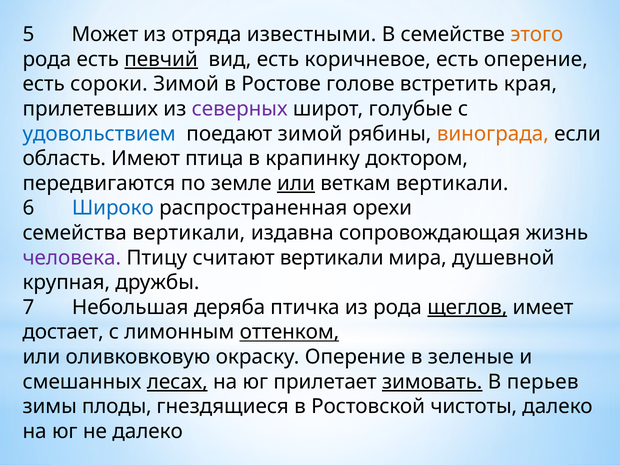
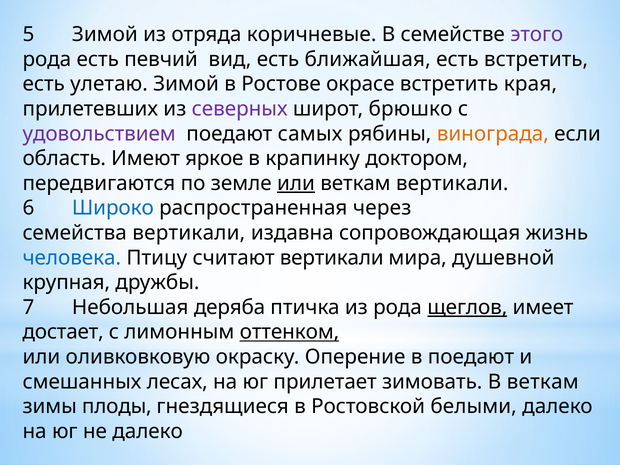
5 Может: Может -> Зимой
известными: известными -> коричневые
этого colour: orange -> purple
певчий underline: present -> none
коричневое: коричневое -> ближайшая
есть оперение: оперение -> встретить
сороки: сороки -> улетаю
голове: голове -> окрасе
голубые: голубые -> брюшко
удовольствием colour: blue -> purple
поедают зимой: зимой -> самых
птица: птица -> яркое
орехи: орехи -> через
человека colour: purple -> blue
в зеленые: зеленые -> поедают
лесах underline: present -> none
зимовать underline: present -> none
В перьев: перьев -> веткам
чистоты: чистоты -> белыми
